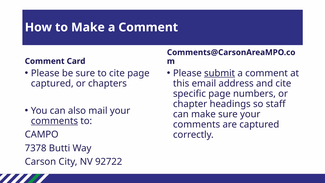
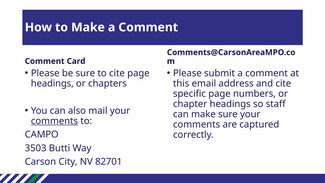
submit underline: present -> none
captured at (52, 83): captured -> headings
7378: 7378 -> 3503
92722: 92722 -> 82701
